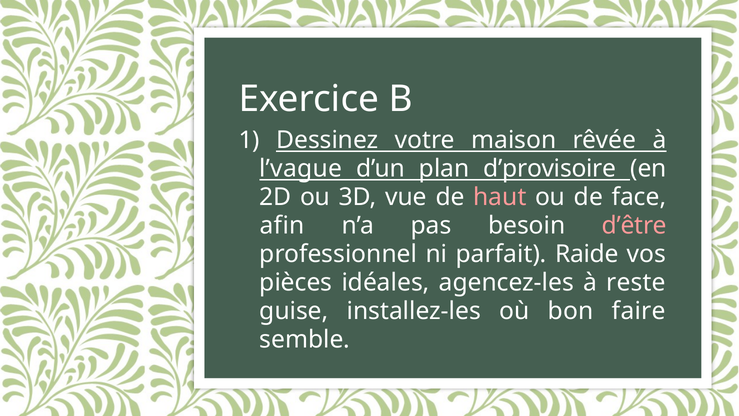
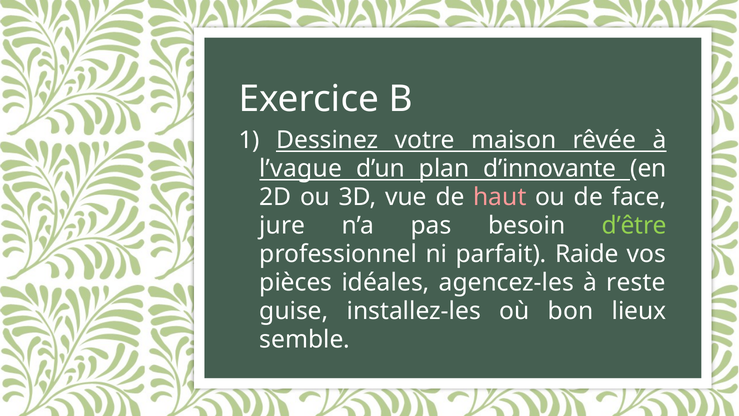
d’provisoire: d’provisoire -> d’innovante
afin: afin -> jure
d’être colour: pink -> light green
faire: faire -> lieux
